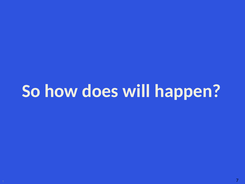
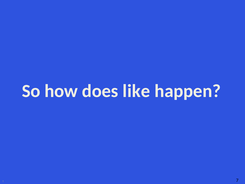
will: will -> like
